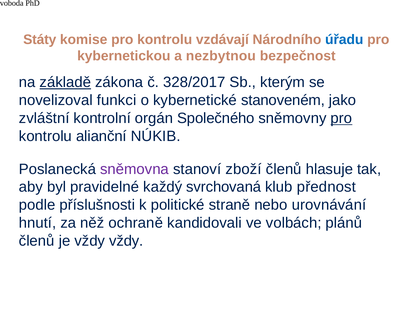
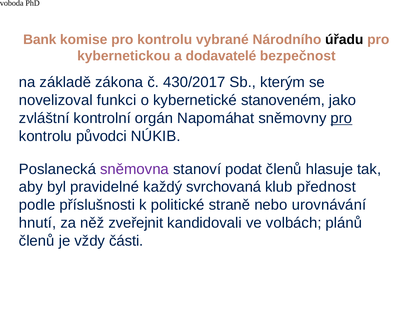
Státy: Státy -> Bank
vzdávají: vzdávají -> vybrané
úřadu colour: blue -> black
nezbytnou: nezbytnou -> dodavatelé
základě underline: present -> none
328/2017: 328/2017 -> 430/2017
Společného: Společného -> Napomáhat
alianční: alianční -> původci
zboží: zboží -> podat
ochraně: ochraně -> zveřejnit
vždy vždy: vždy -> části
